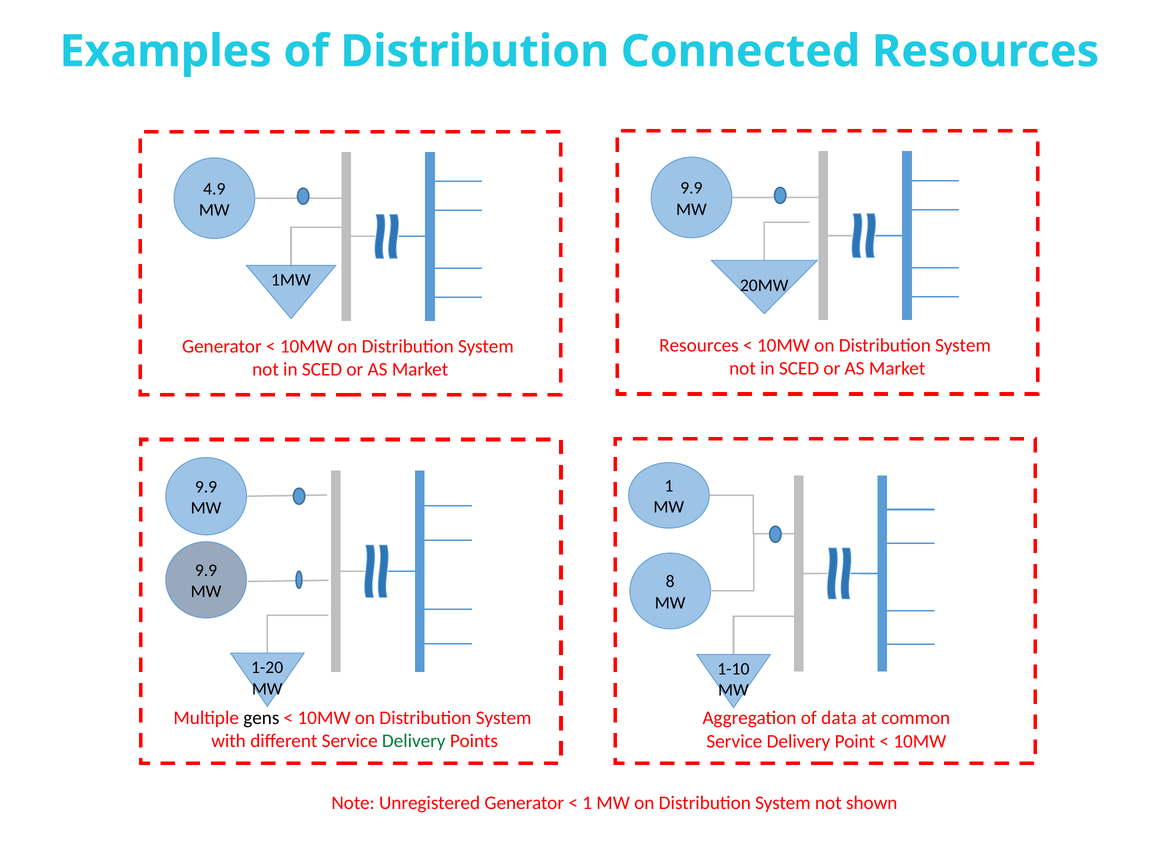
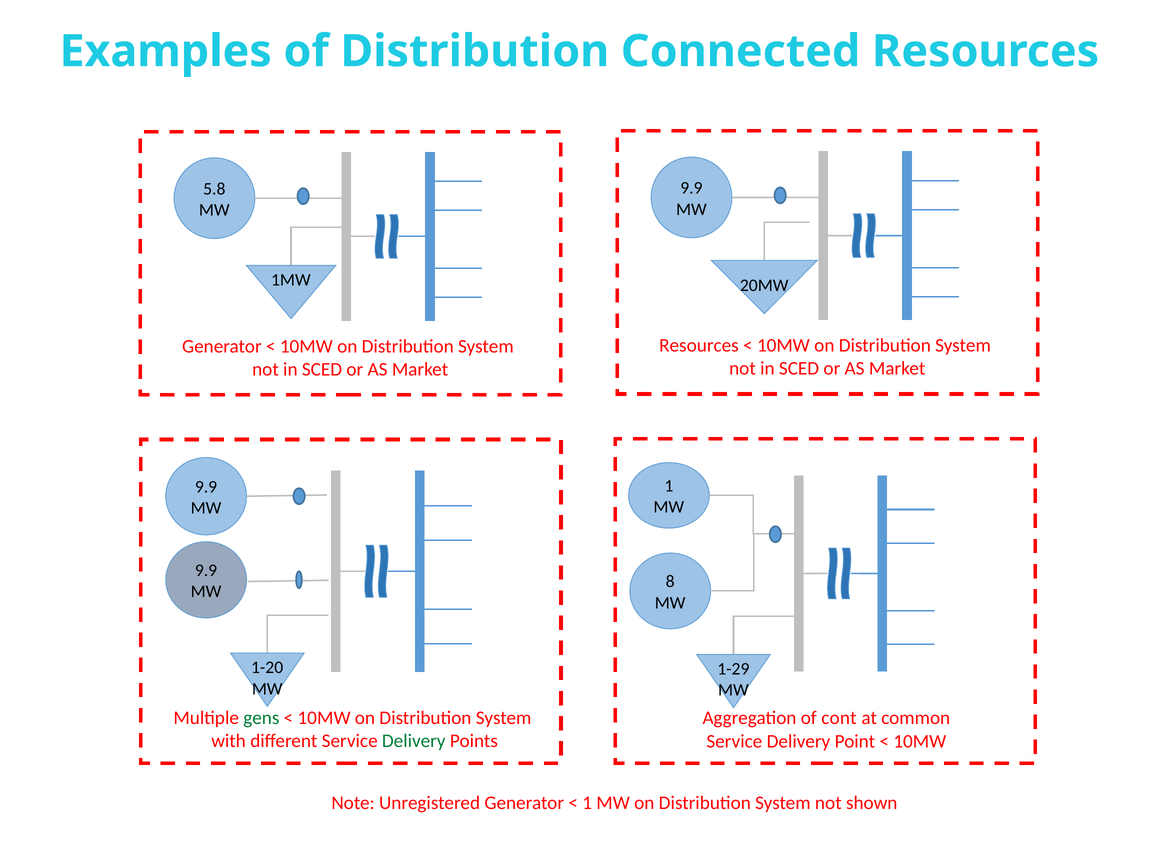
4.9: 4.9 -> 5.8
1-10: 1-10 -> 1-29
gens colour: black -> green
data: data -> cont
